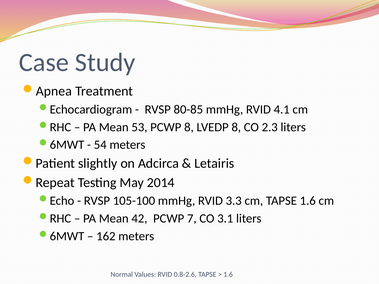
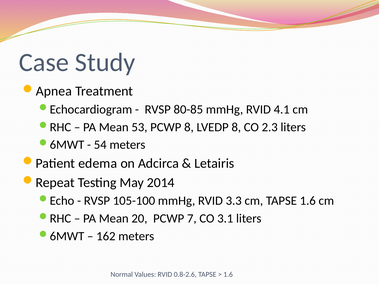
slightly: slightly -> edema
42: 42 -> 20
